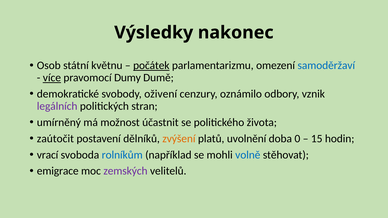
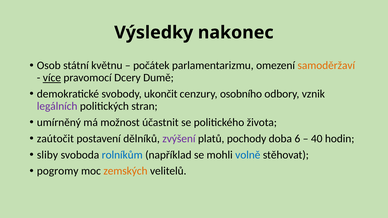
počátek underline: present -> none
samoděržaví colour: blue -> orange
Dumy: Dumy -> Dcery
oživení: oživení -> ukončit
oznámilo: oznámilo -> osobního
zvýšení colour: orange -> purple
uvolnění: uvolnění -> pochody
0: 0 -> 6
15: 15 -> 40
vrací: vrací -> sliby
emigrace: emigrace -> pogromy
zemských colour: purple -> orange
